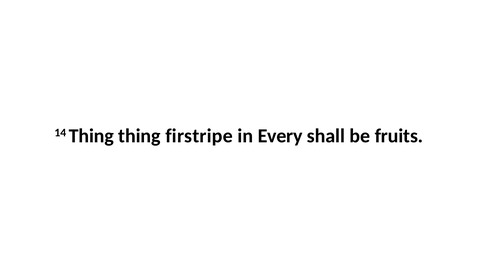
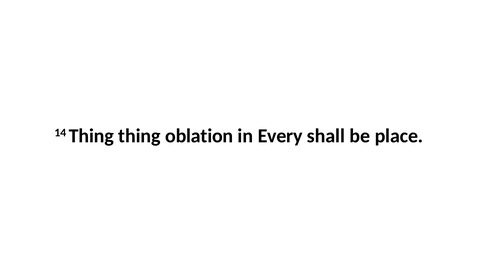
firstripe: firstripe -> oblation
fruits: fruits -> place
